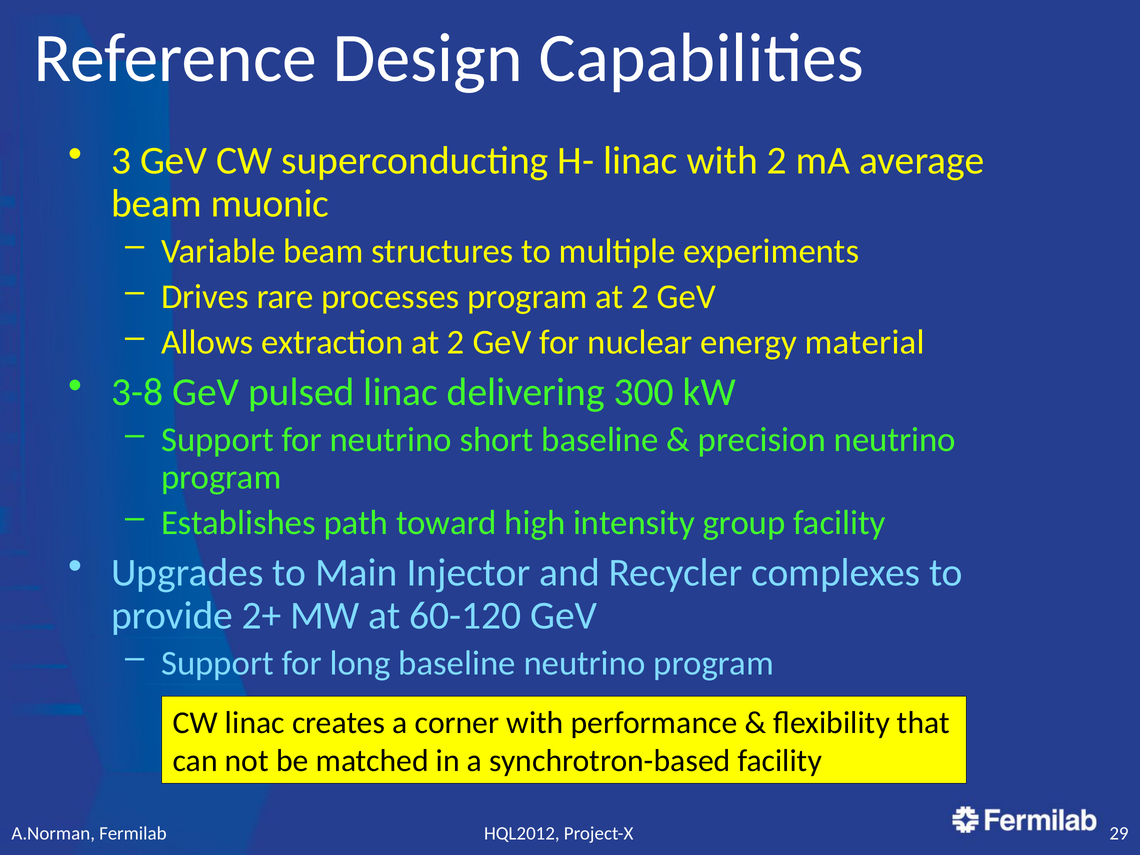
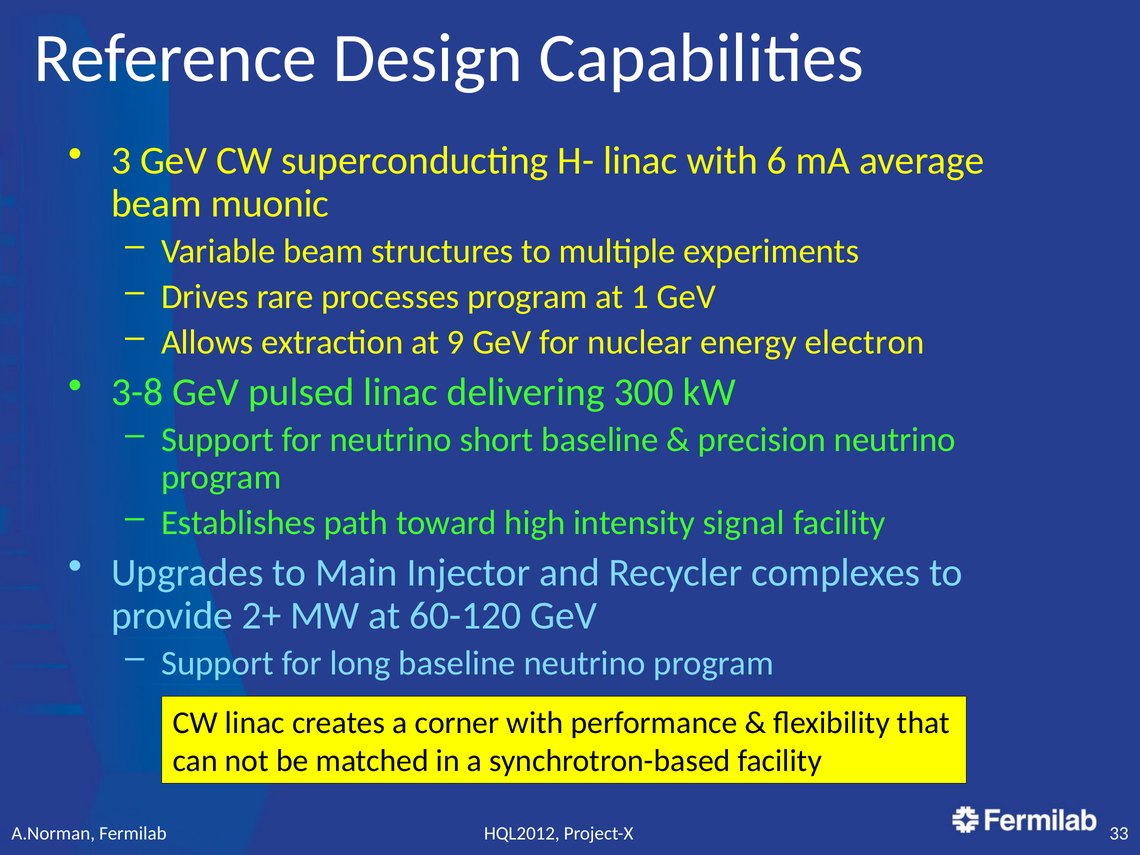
with 2: 2 -> 6
program at 2: 2 -> 1
extraction at 2: 2 -> 9
material: material -> electron
group: group -> signal
29: 29 -> 33
